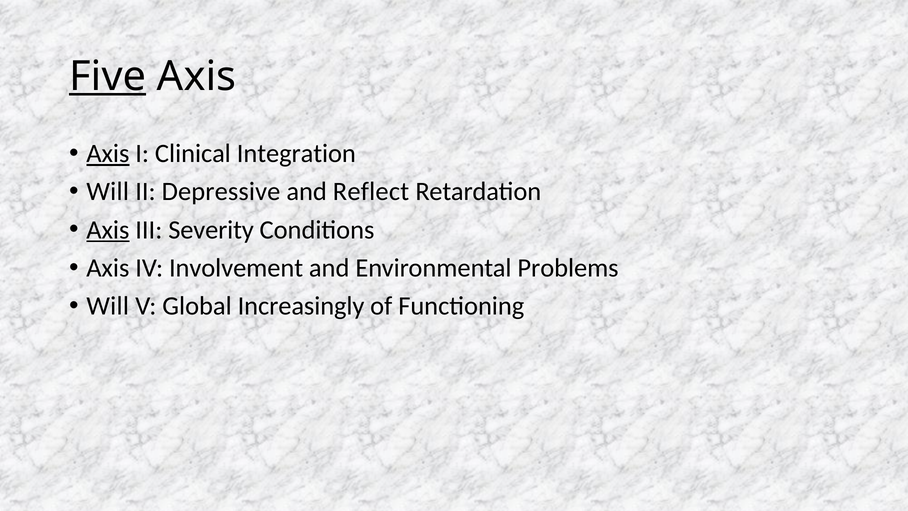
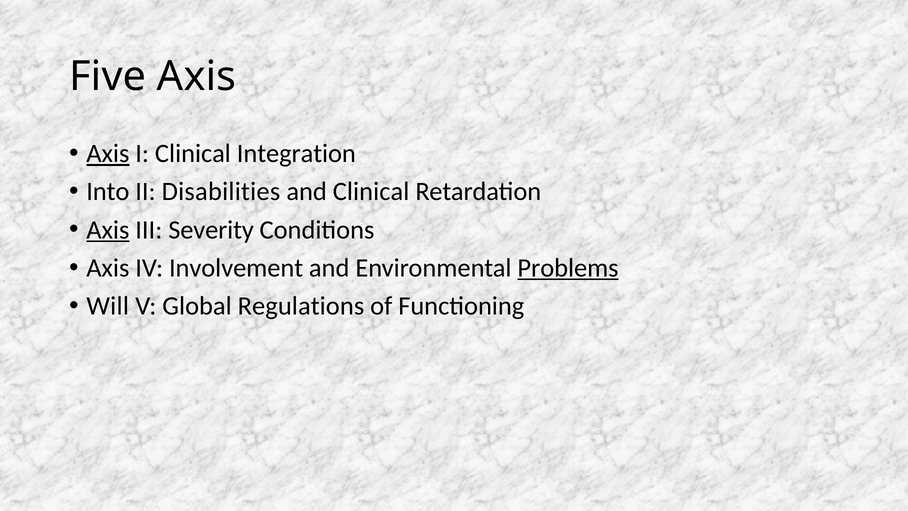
Five underline: present -> none
Will at (108, 192): Will -> Into
Depressive: Depressive -> Disabilities
and Reflect: Reflect -> Clinical
Problems underline: none -> present
Increasingly: Increasingly -> Regulations
